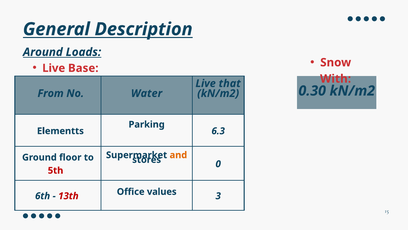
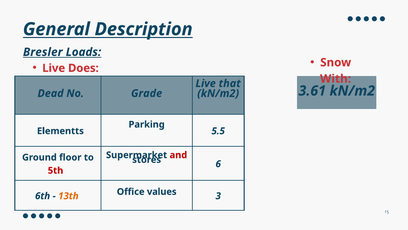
Around: Around -> Bresler
Base: Base -> Does
0.30: 0.30 -> 3.61
From: From -> Dead
Water: Water -> Grade
6.3: 6.3 -> 5.5
and colour: orange -> red
0: 0 -> 6
13th colour: red -> orange
